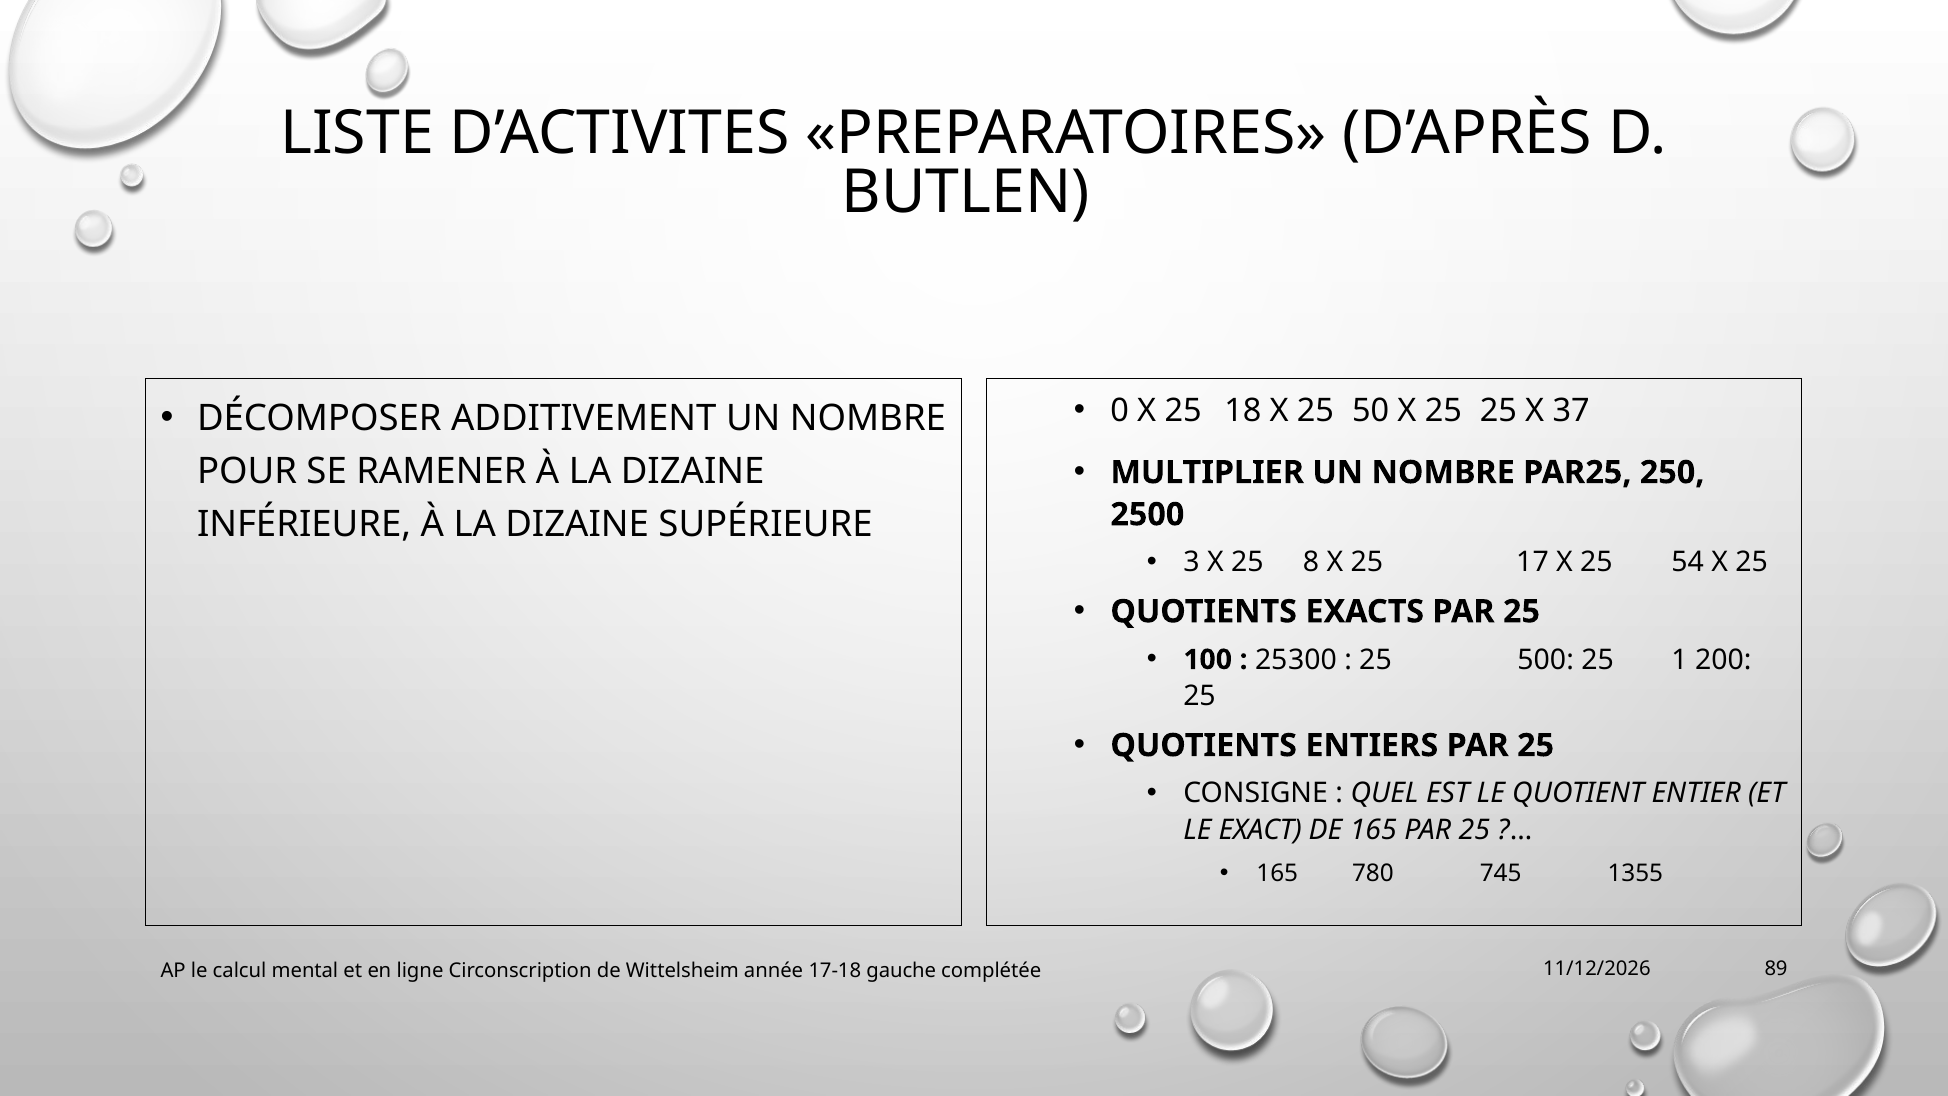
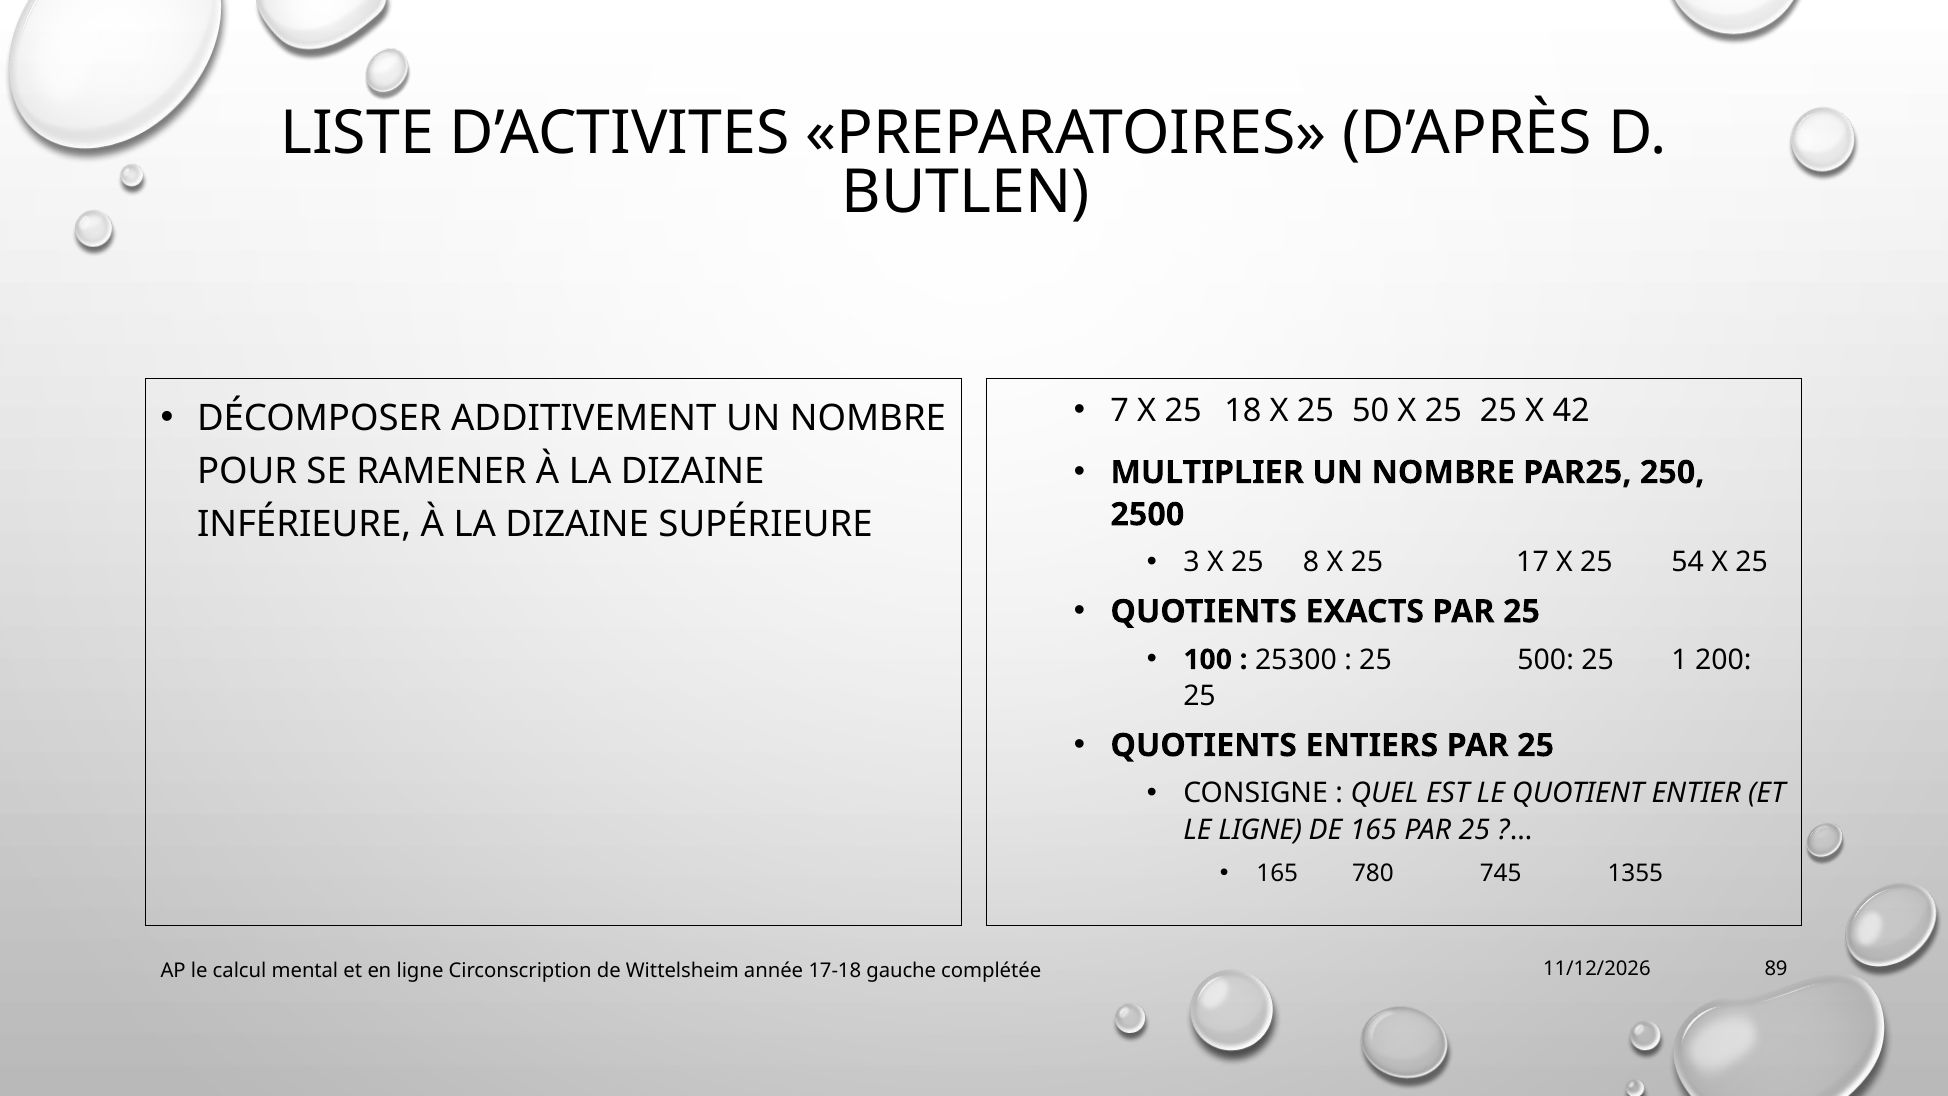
0: 0 -> 7
37: 37 -> 42
LE EXACT: EXACT -> LIGNE
